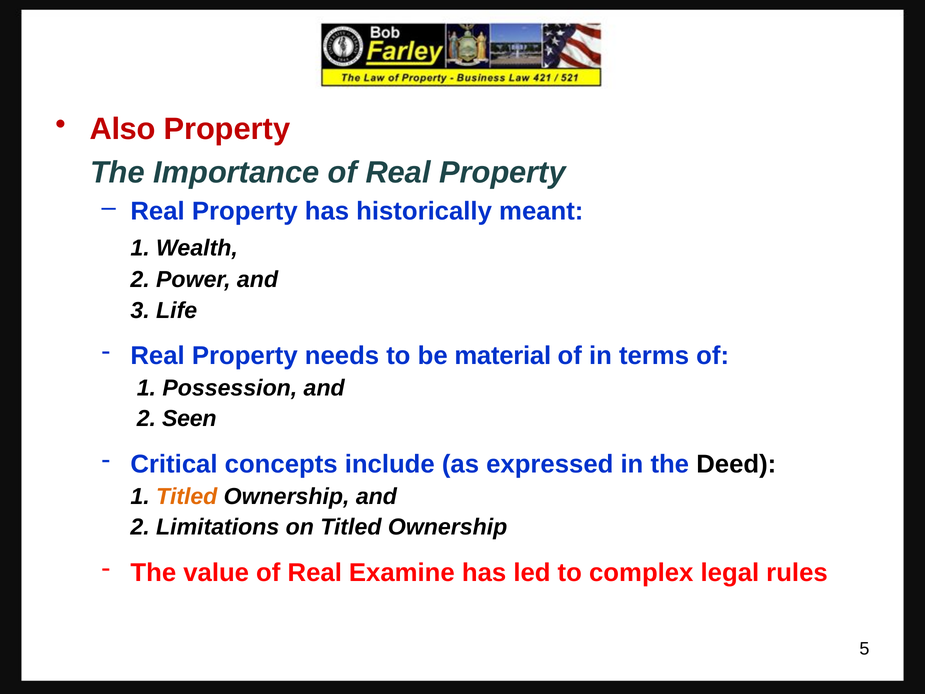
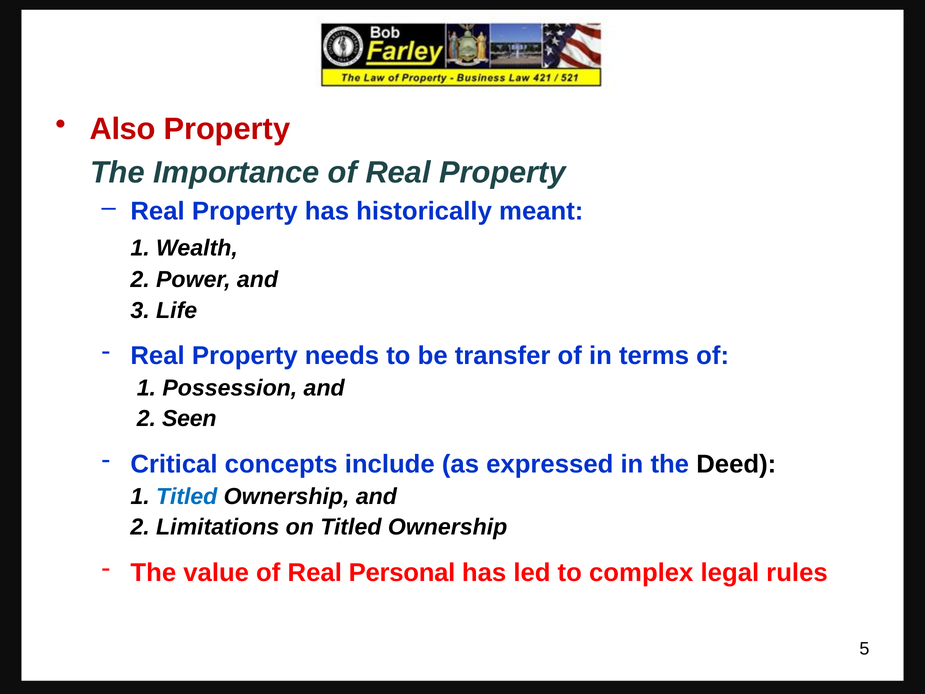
material: material -> transfer
Titled at (187, 496) colour: orange -> blue
Examine: Examine -> Personal
